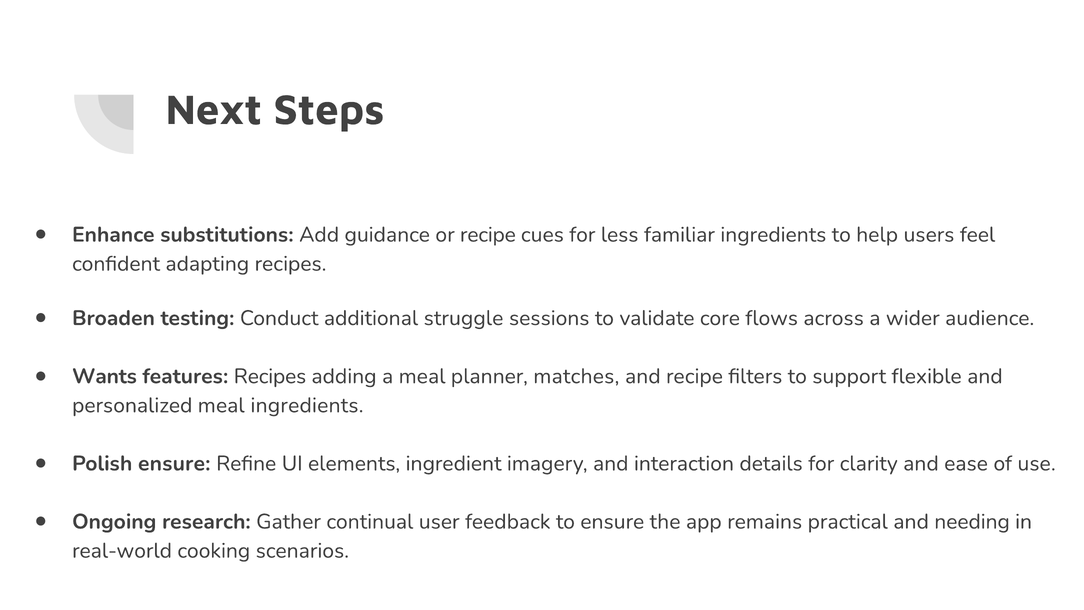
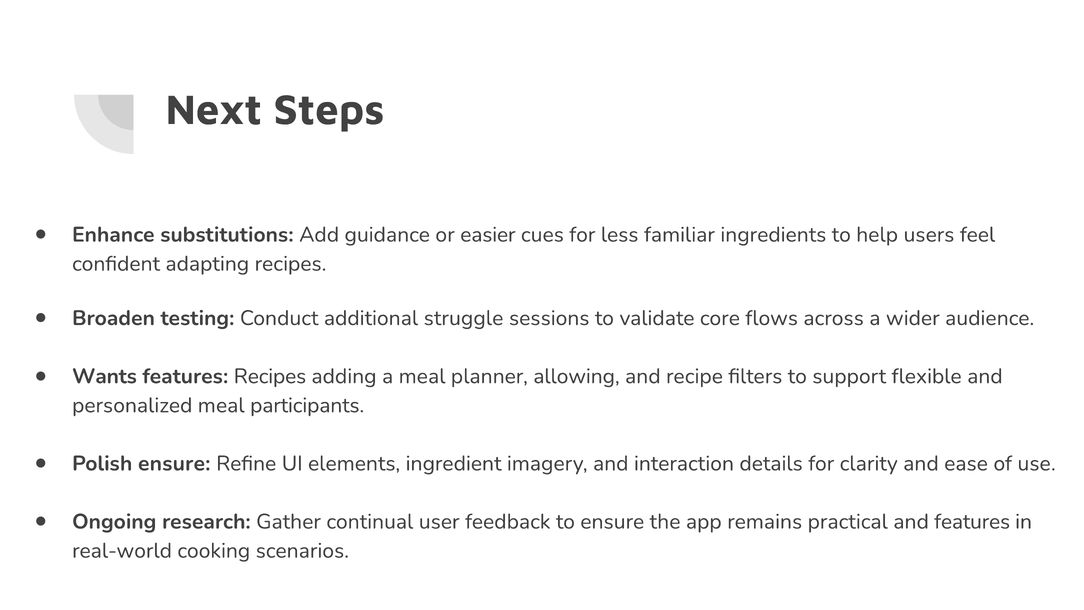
or recipe: recipe -> easier
matches: matches -> allowing
meal ingredients: ingredients -> participants
and needing: needing -> features
